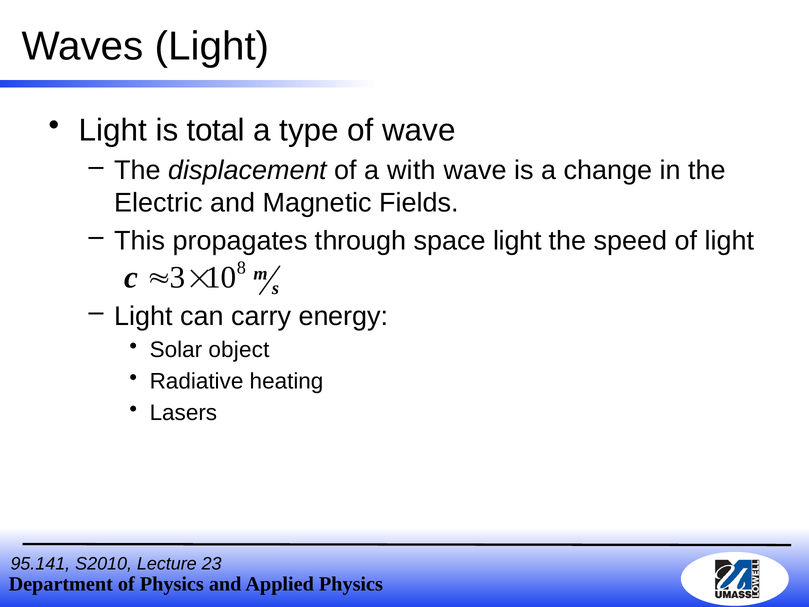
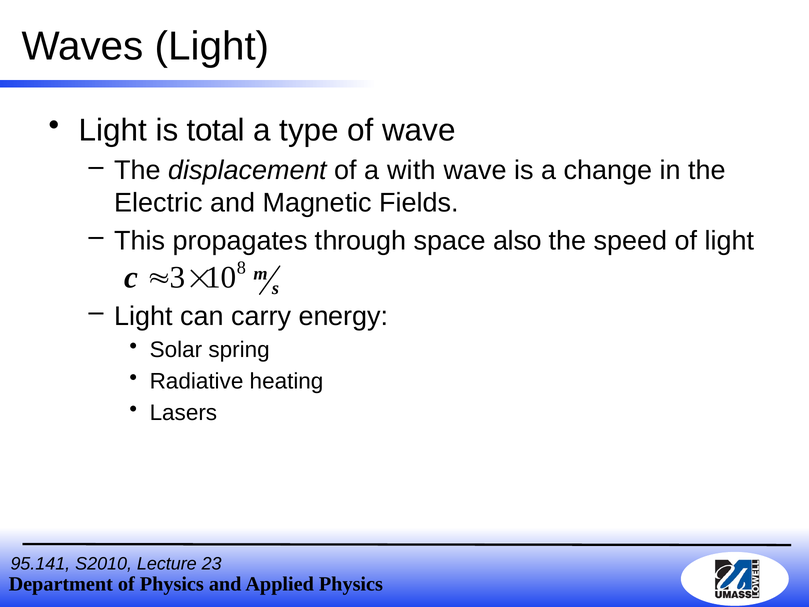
space light: light -> also
object: object -> spring
